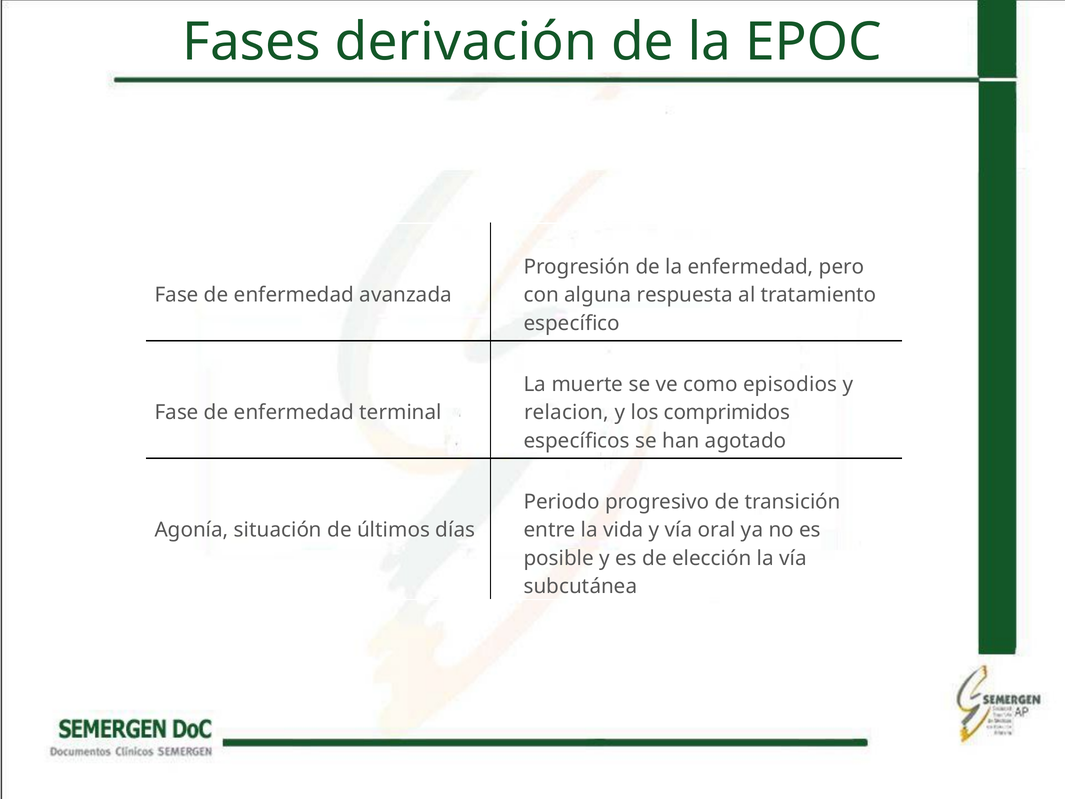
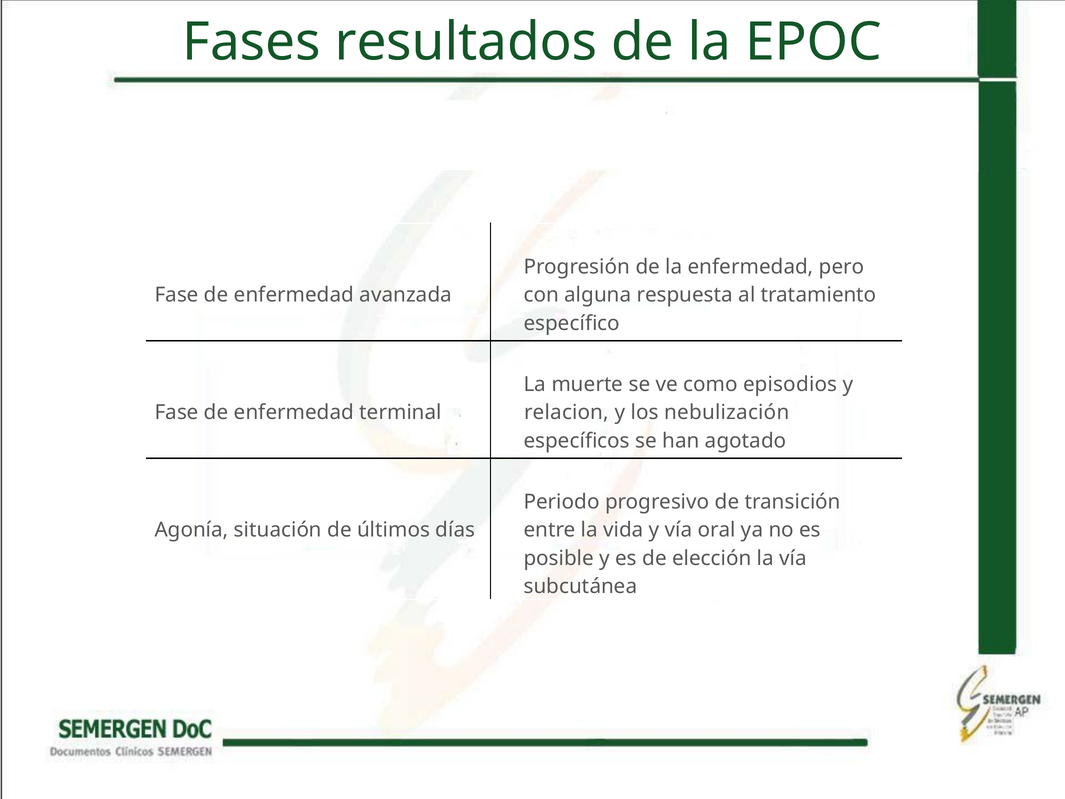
derivación: derivación -> resultados
comprimidos: comprimidos -> nebulización
